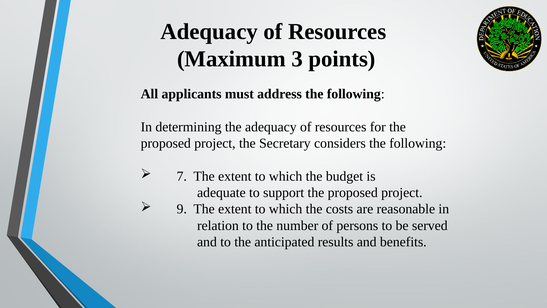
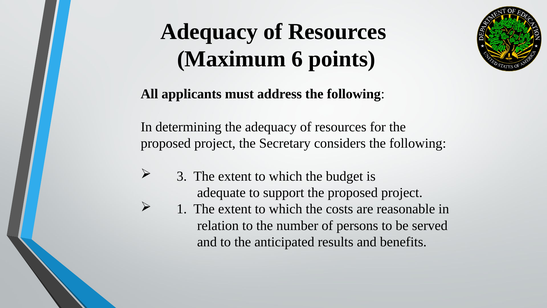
3: 3 -> 6
7: 7 -> 3
9: 9 -> 1
